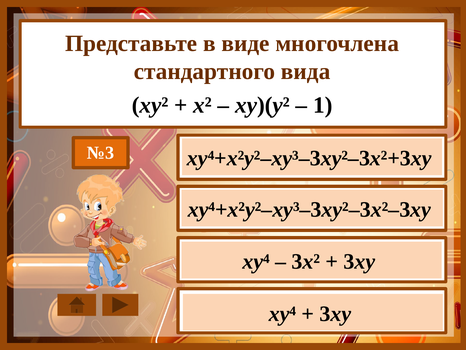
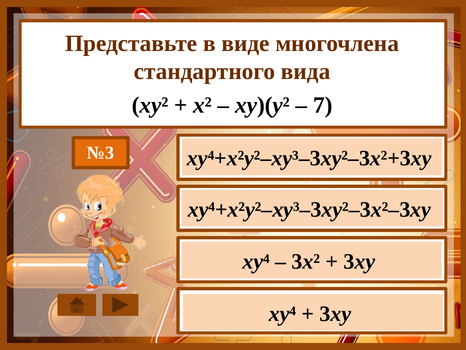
1: 1 -> 7
